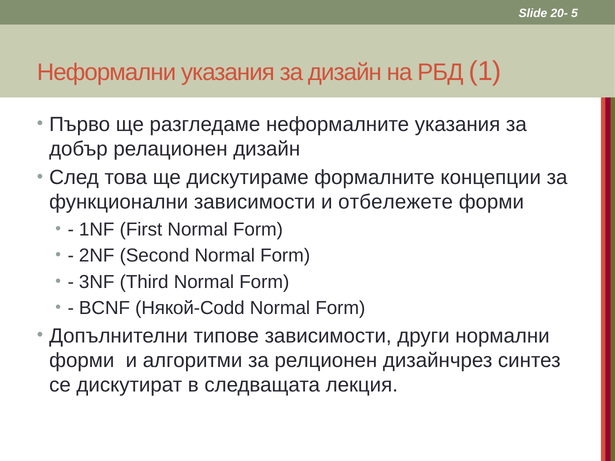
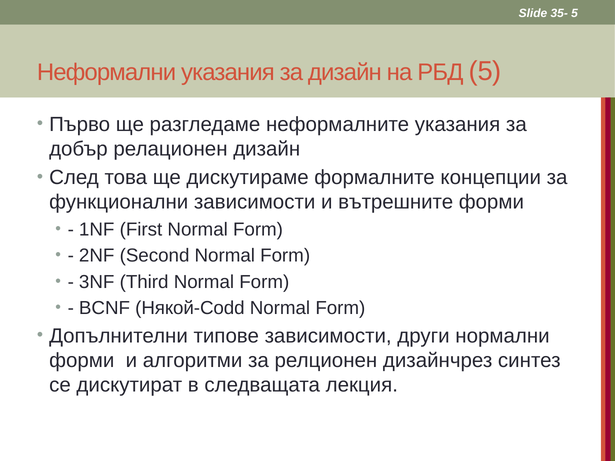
20-: 20- -> 35-
РБД 1: 1 -> 5
отбележете: отбележете -> вътрешните
